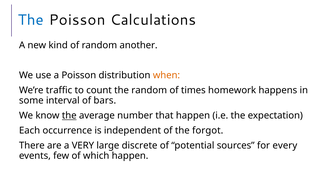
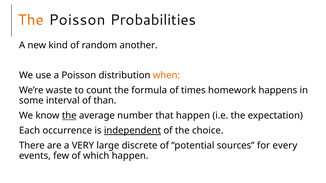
The at (31, 20) colour: blue -> orange
Calculations: Calculations -> Probabilities
traffic: traffic -> waste
the random: random -> formula
bars: bars -> than
independent underline: none -> present
forgot: forgot -> choice
